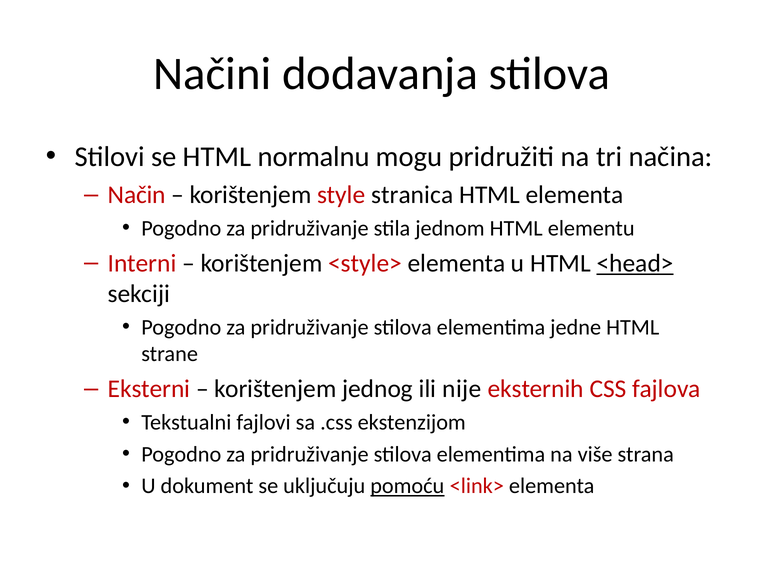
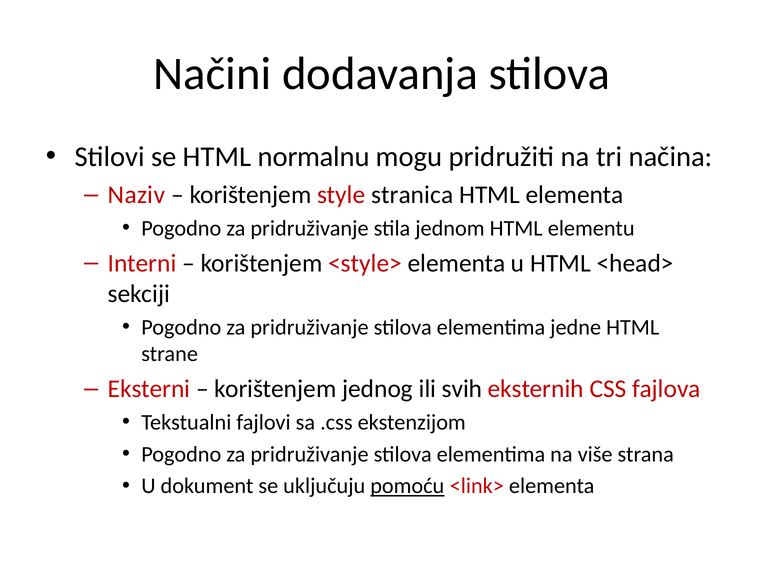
Način: Način -> Naziv
<head> underline: present -> none
nije: nije -> svih
